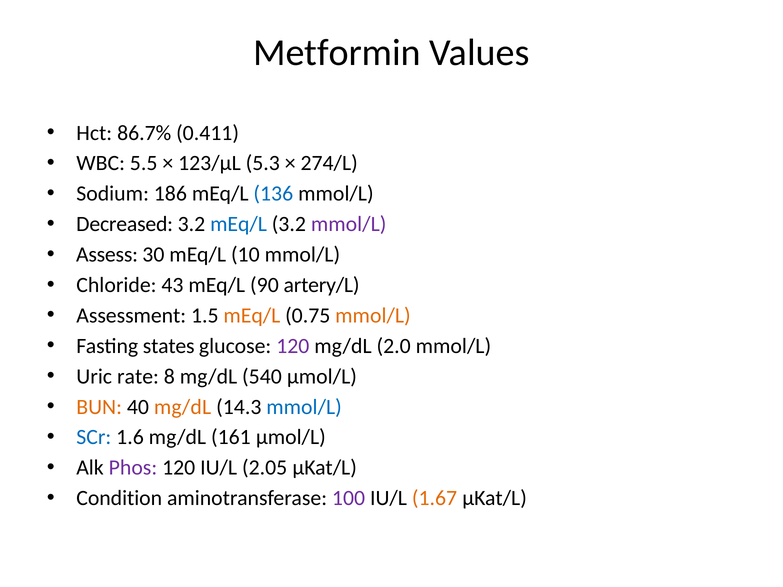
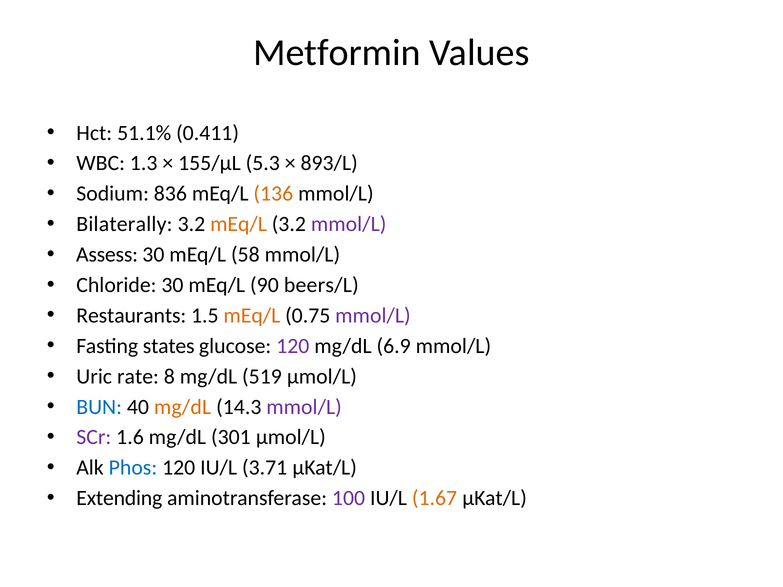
86.7%: 86.7% -> 51.1%
5.5: 5.5 -> 1.3
123/μL: 123/μL -> 155/μL
274/L: 274/L -> 893/L
186: 186 -> 836
136 colour: blue -> orange
Decreased: Decreased -> Bilaterally
mEq/L at (239, 224) colour: blue -> orange
10: 10 -> 58
Chloride 43: 43 -> 30
artery/L: artery/L -> beers/L
Assessment: Assessment -> Restaurants
mmol/L at (373, 316) colour: orange -> purple
2.0: 2.0 -> 6.9
540: 540 -> 519
BUN colour: orange -> blue
mmol/L at (304, 407) colour: blue -> purple
SCr colour: blue -> purple
161: 161 -> 301
Phos colour: purple -> blue
2.05: 2.05 -> 3.71
Condition: Condition -> Extending
